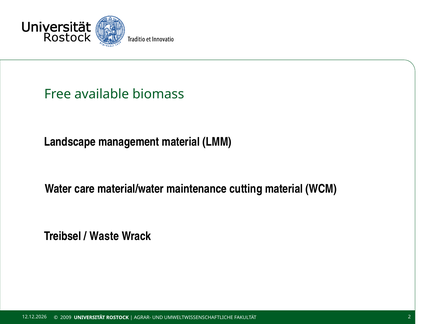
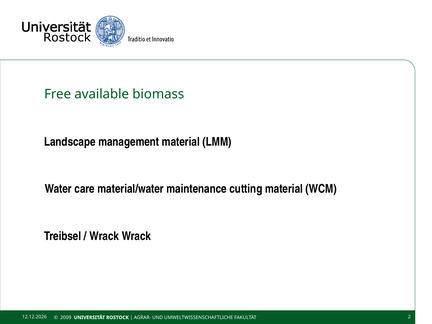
Waste at (104, 236): Waste -> Wrack
